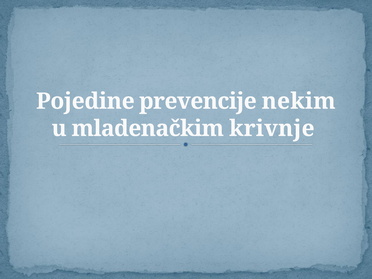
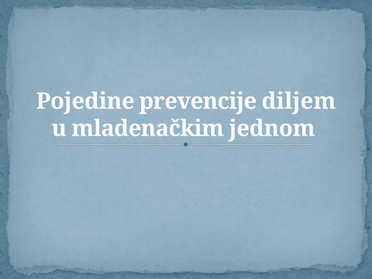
nekim: nekim -> diljem
krivnje: krivnje -> jednom
